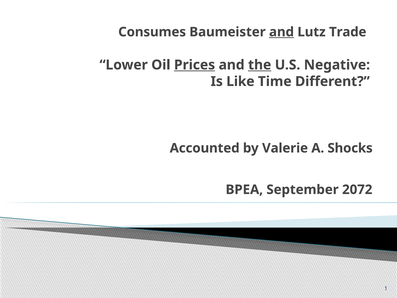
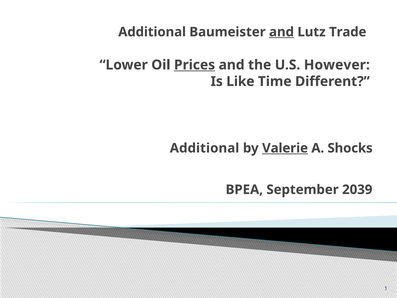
Consumes at (152, 32): Consumes -> Additional
the underline: present -> none
Negative: Negative -> However
Accounted at (205, 148): Accounted -> Additional
Valerie underline: none -> present
2072: 2072 -> 2039
